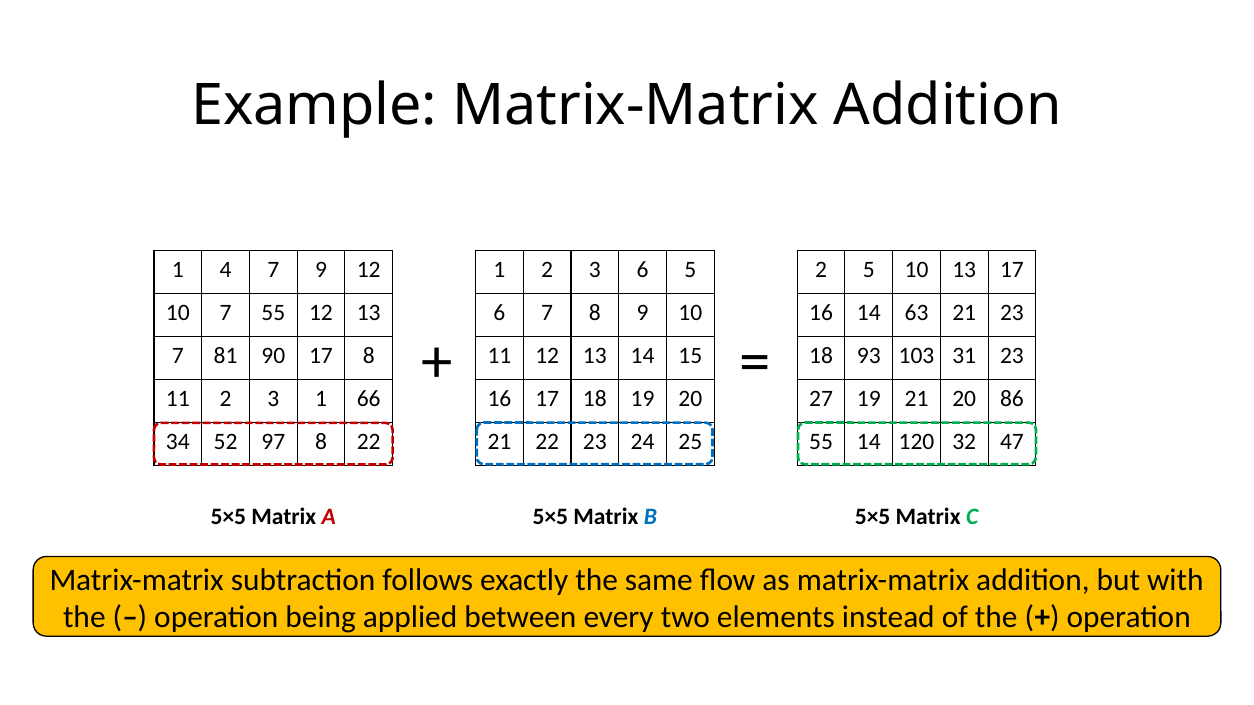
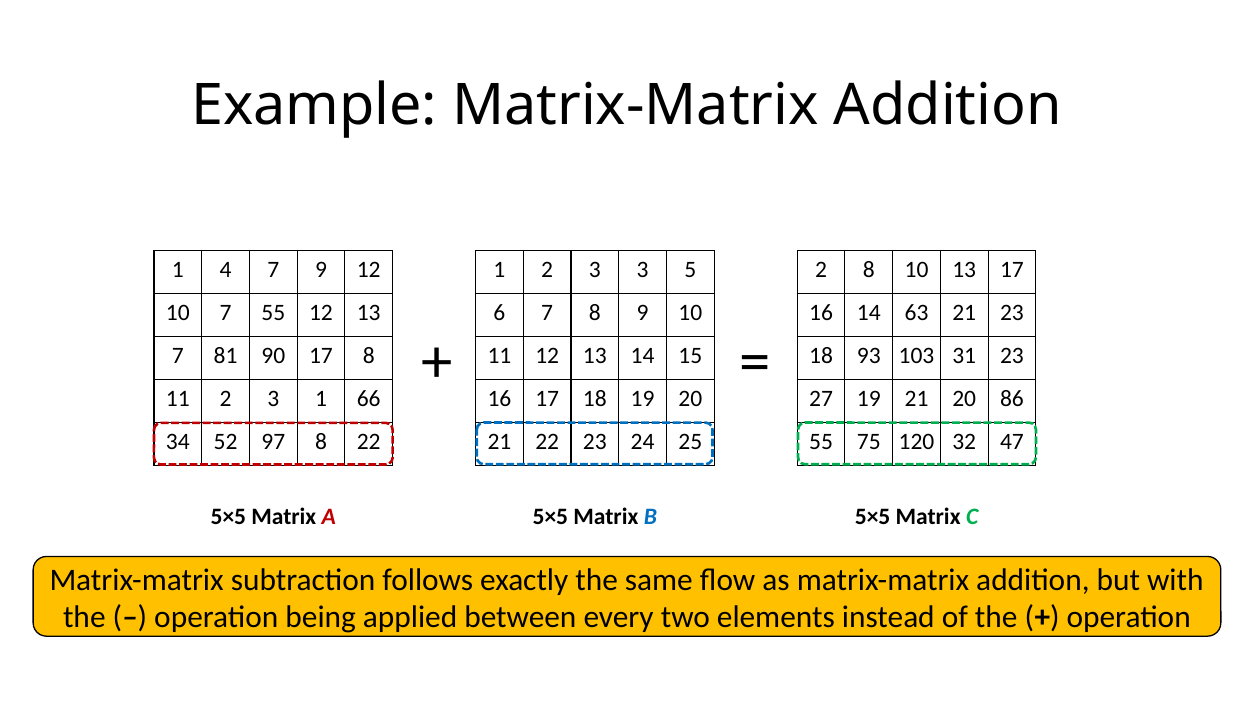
3 6: 6 -> 3
2 5: 5 -> 8
55 14: 14 -> 75
